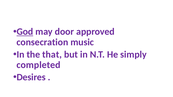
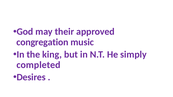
God underline: present -> none
door: door -> their
consecration: consecration -> congregation
that: that -> king
